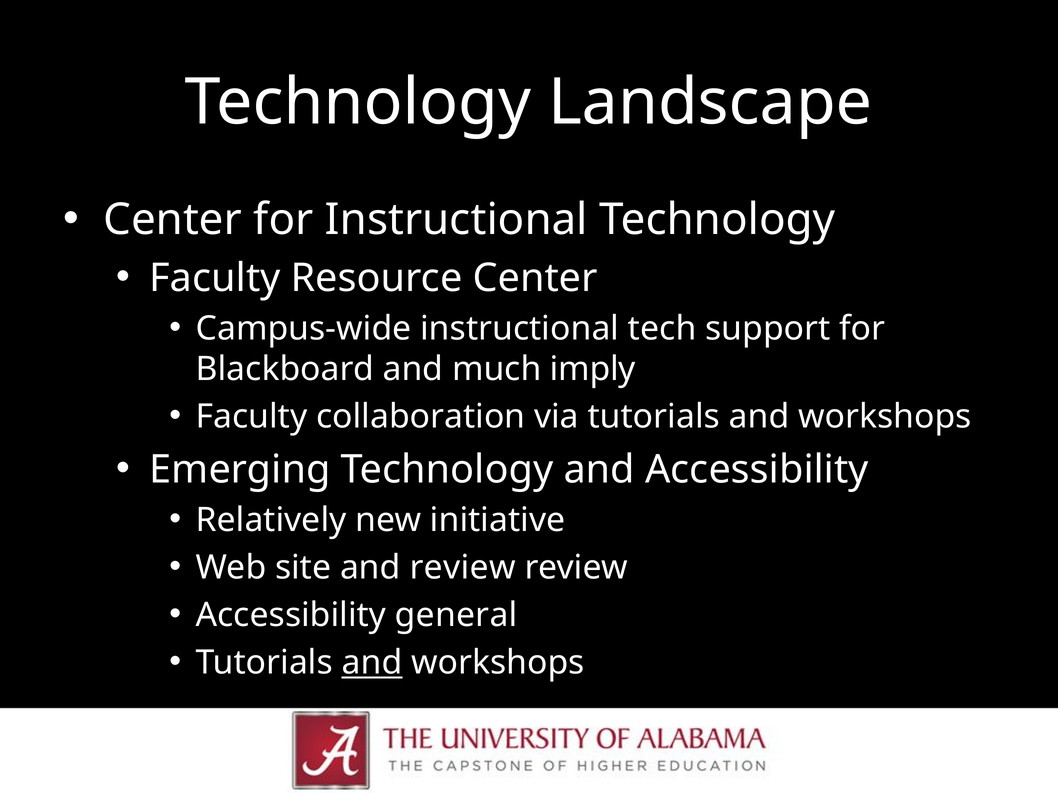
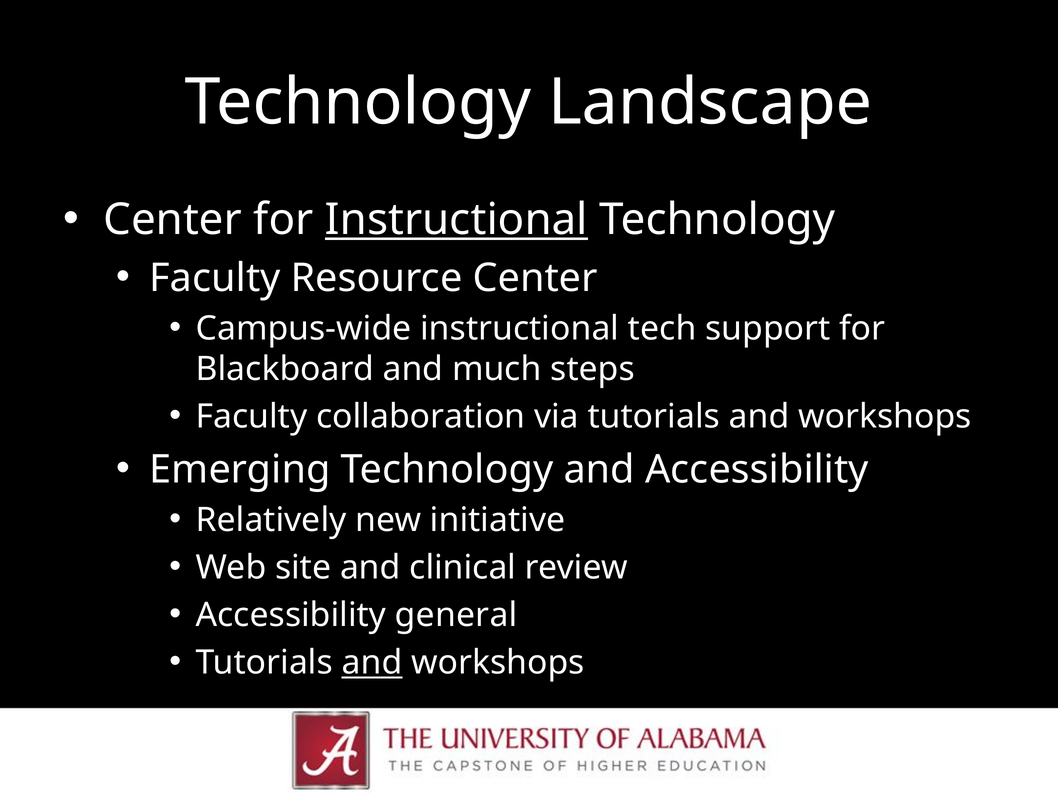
Instructional at (456, 220) underline: none -> present
imply: imply -> steps
and review: review -> clinical
